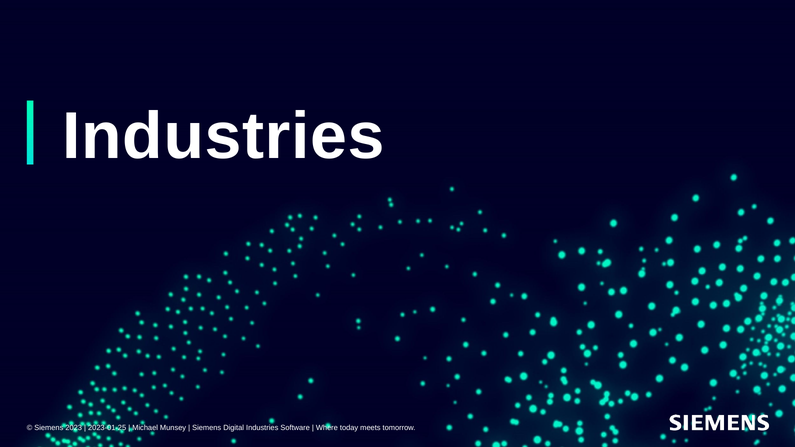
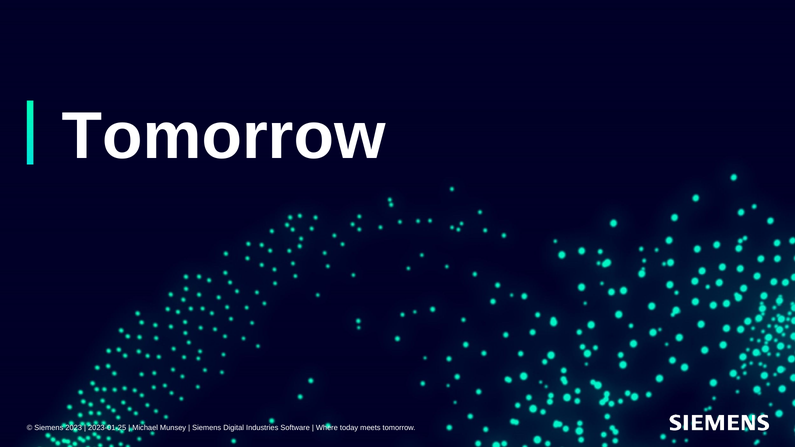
Industries at (224, 137): Industries -> Tomorrow
